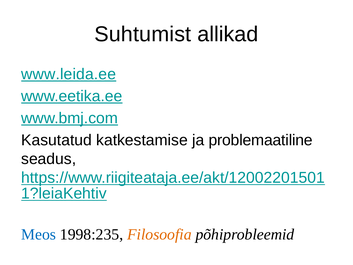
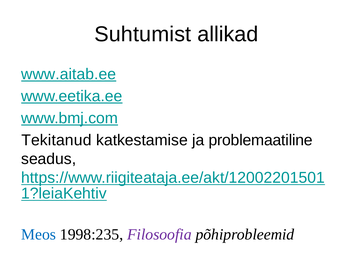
www.leida.ee: www.leida.ee -> www.aitab.ee
Kasutatud: Kasutatud -> Tekitanud
Filosoofia colour: orange -> purple
